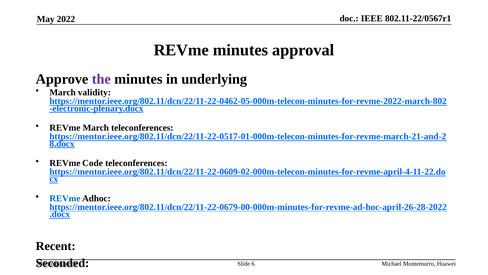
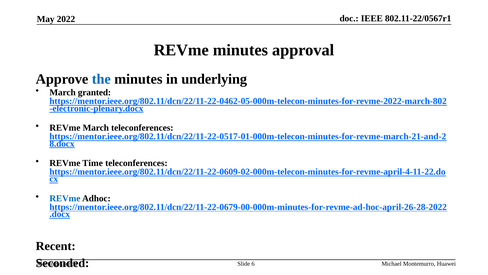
the colour: purple -> blue
validity: validity -> granted
Code: Code -> Time
